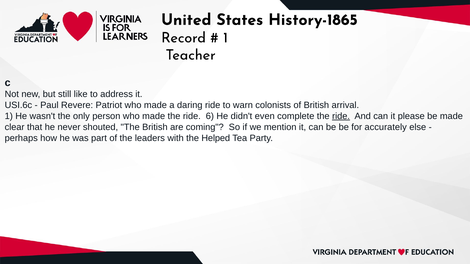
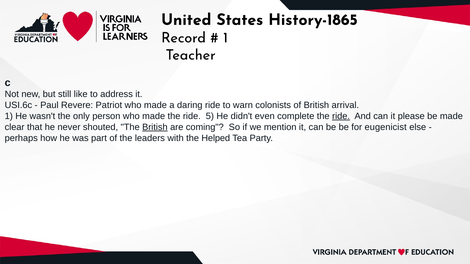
6: 6 -> 5
British at (155, 127) underline: none -> present
accurately: accurately -> eugenicist
